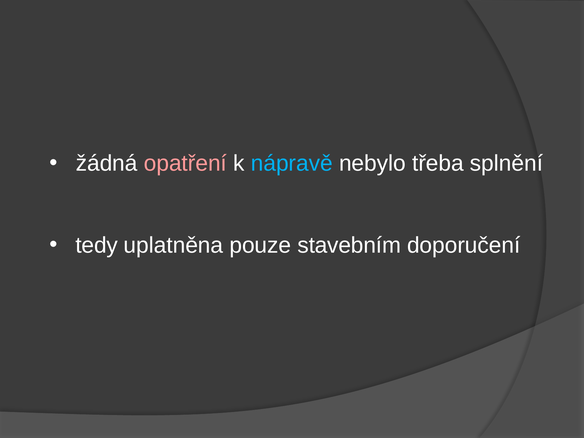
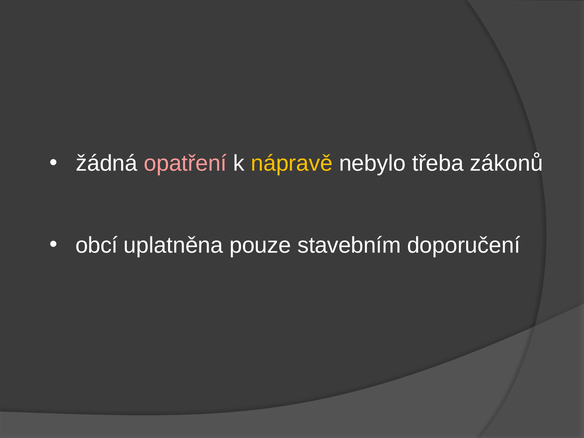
nápravě colour: light blue -> yellow
splnění: splnění -> zákonů
tedy: tedy -> obcí
